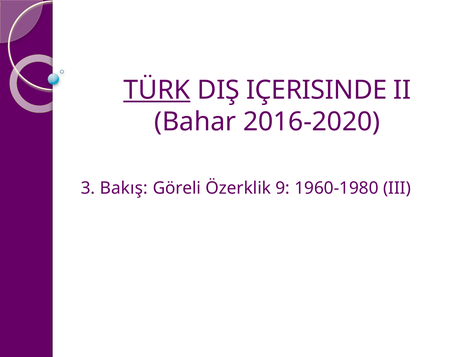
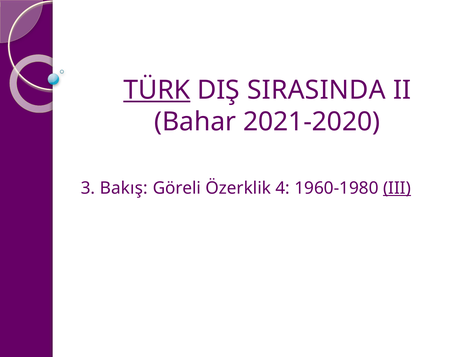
IÇERISINDE: IÇERISINDE -> SIRASINDA
2016-2020: 2016-2020 -> 2021-2020
9: 9 -> 4
III underline: none -> present
